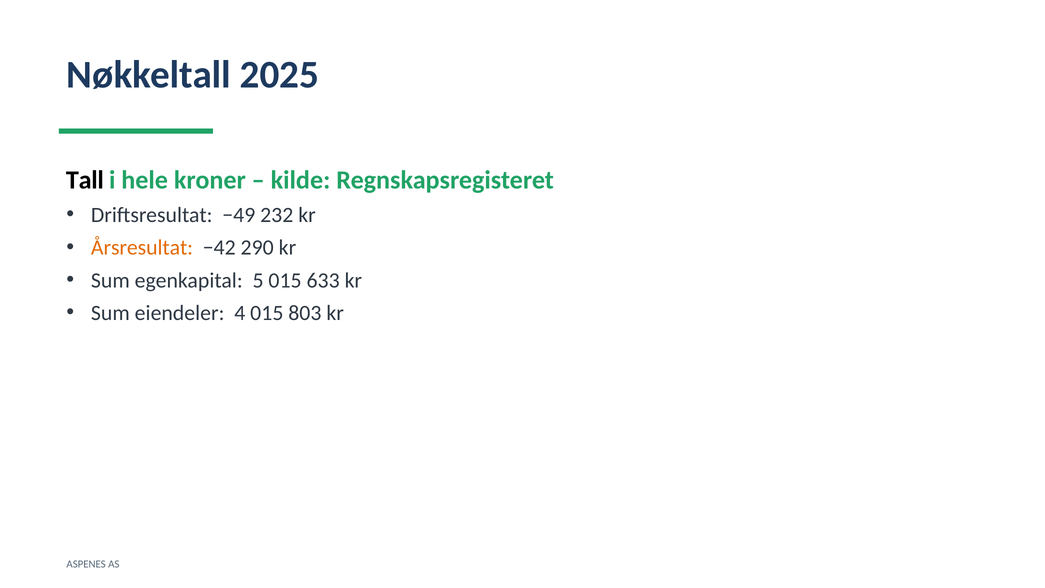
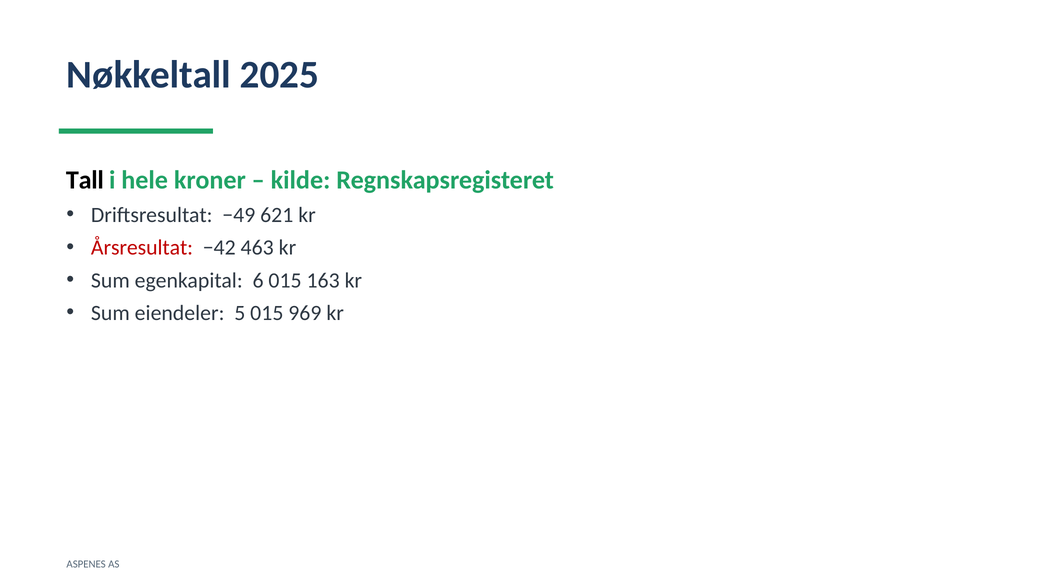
232: 232 -> 621
Årsresultat colour: orange -> red
290: 290 -> 463
5: 5 -> 6
633: 633 -> 163
4: 4 -> 5
803: 803 -> 969
